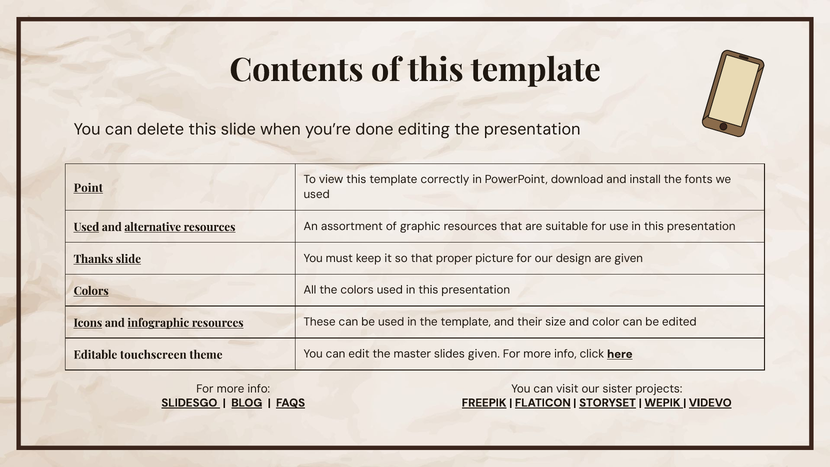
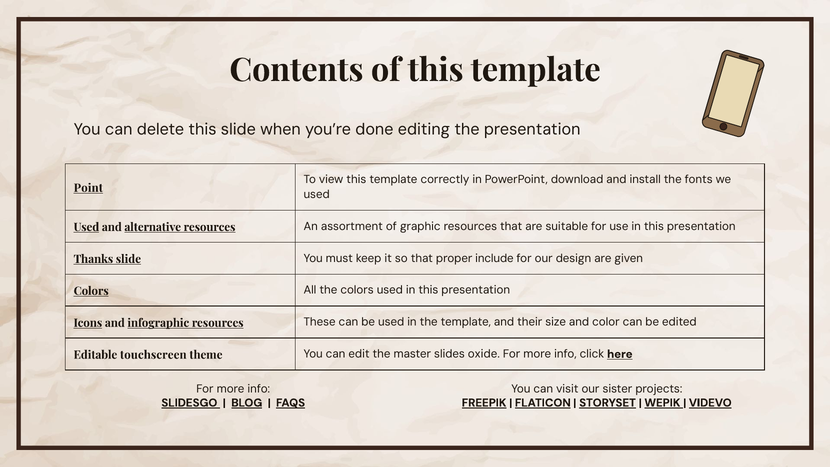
picture: picture -> include
slides given: given -> oxide
